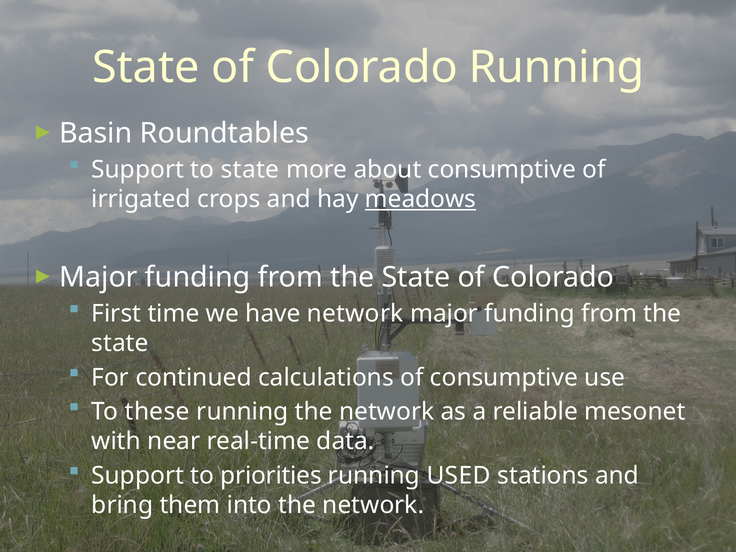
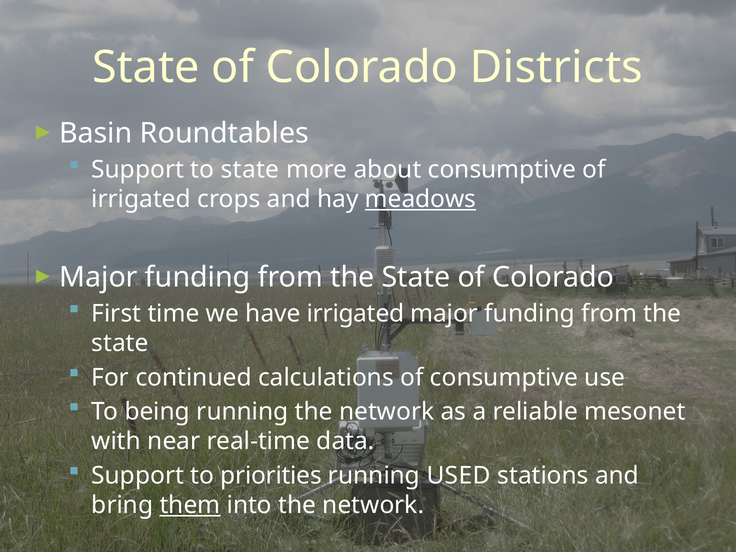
Colorado Running: Running -> Districts
have network: network -> irrigated
these: these -> being
them underline: none -> present
